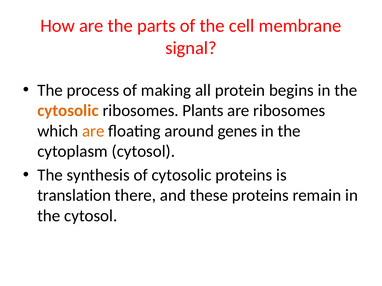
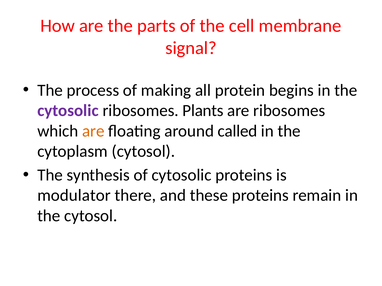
cytosolic at (68, 111) colour: orange -> purple
genes: genes -> called
translation: translation -> modulator
